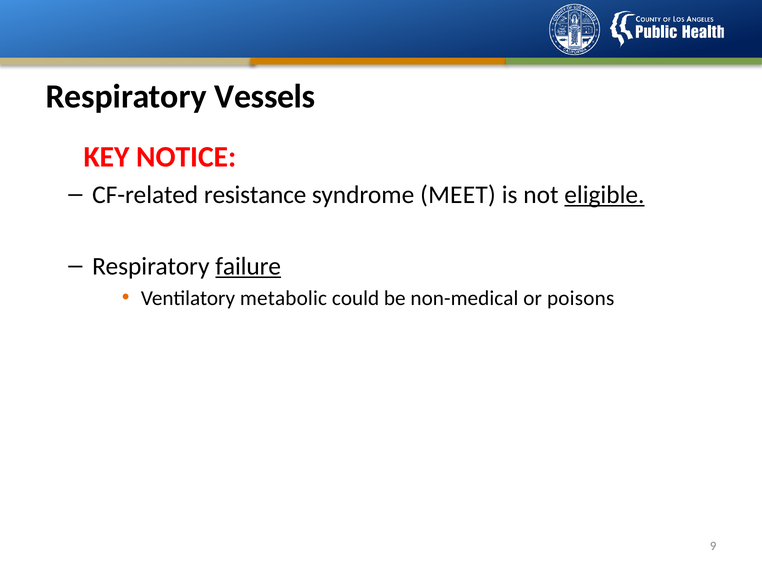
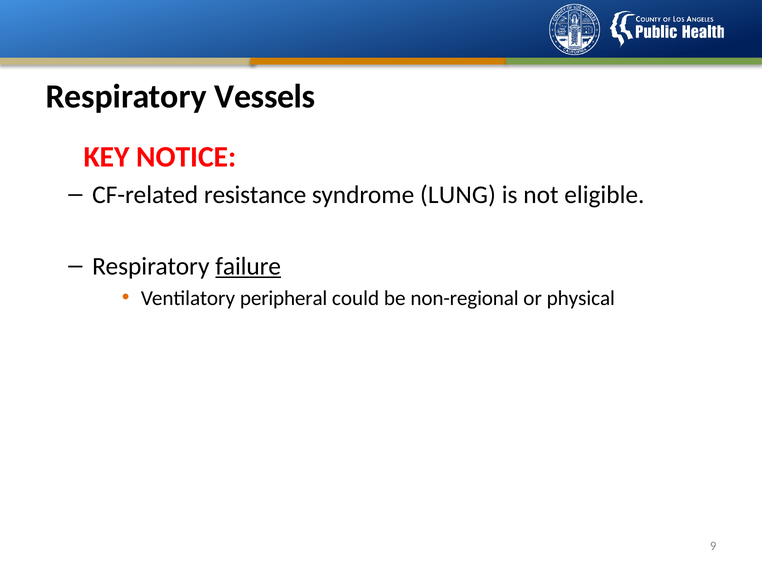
MEET: MEET -> LUNG
eligible underline: present -> none
metabolic: metabolic -> peripheral
non-medical: non-medical -> non-regional
poisons: poisons -> physical
